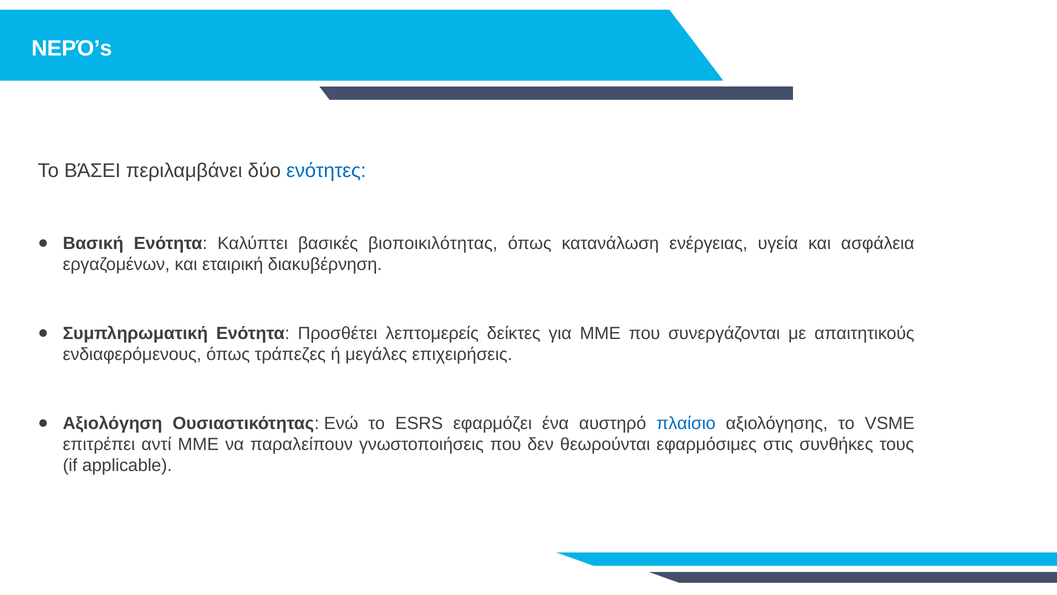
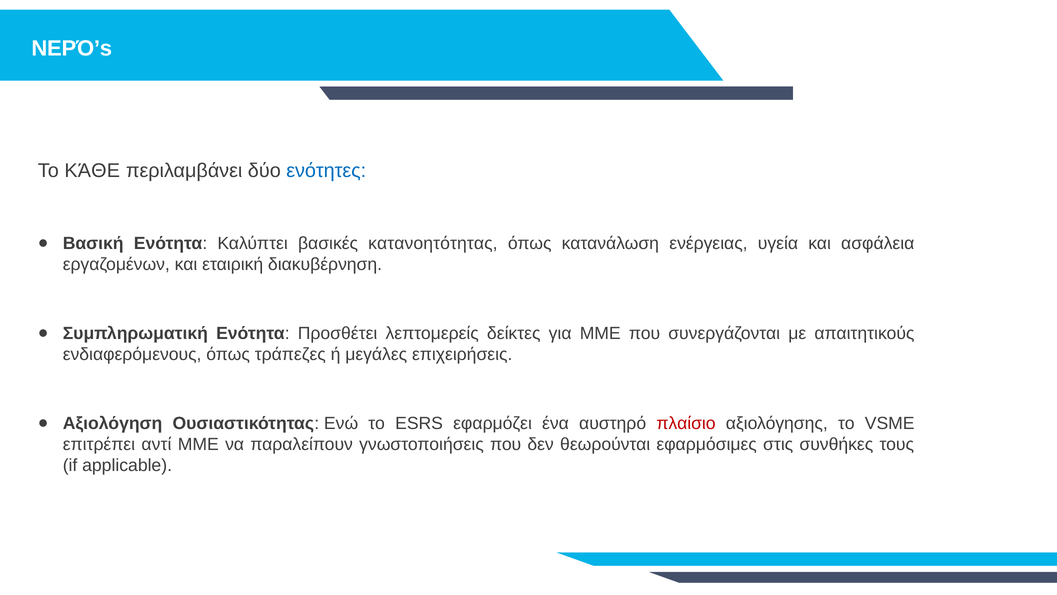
ΒΆΣΕΙ: ΒΆΣΕΙ -> ΚΆΘΕ
βιοποικιλότητας: βιοποικιλότητας -> κατανοητότητας
πλαίσιο colour: blue -> red
